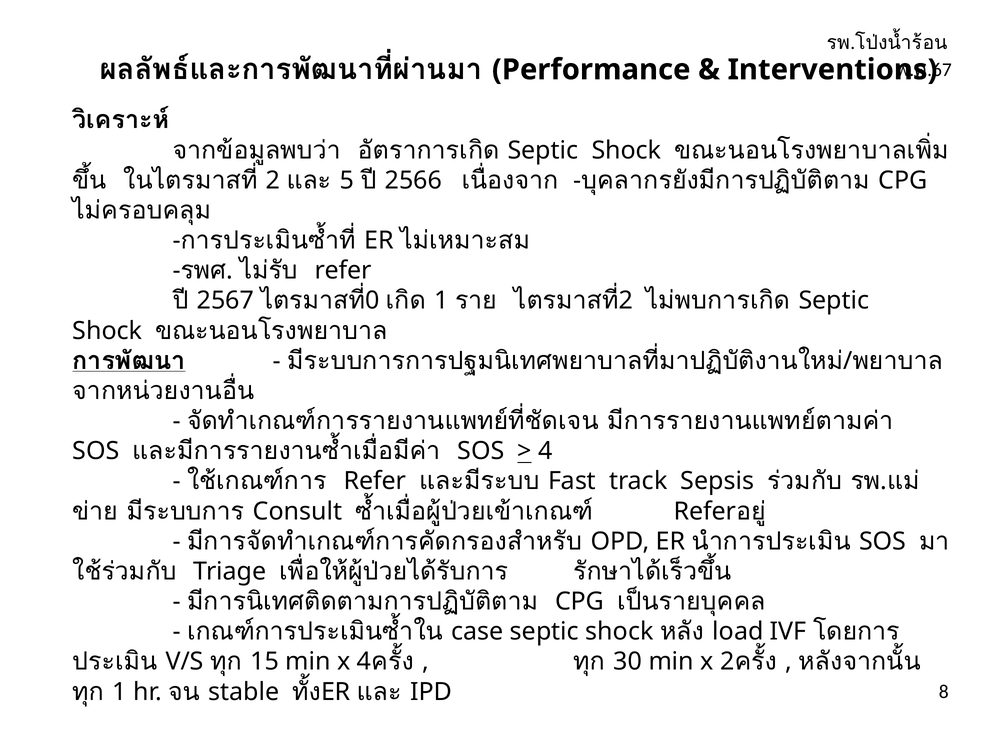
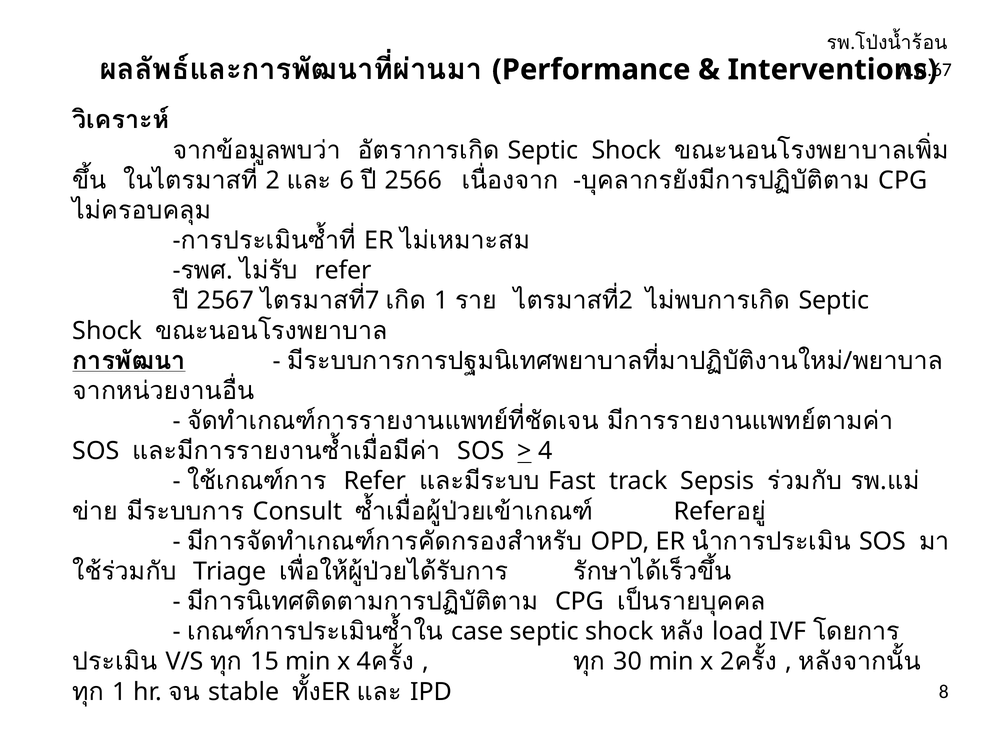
5: 5 -> 6
0: 0 -> 7
